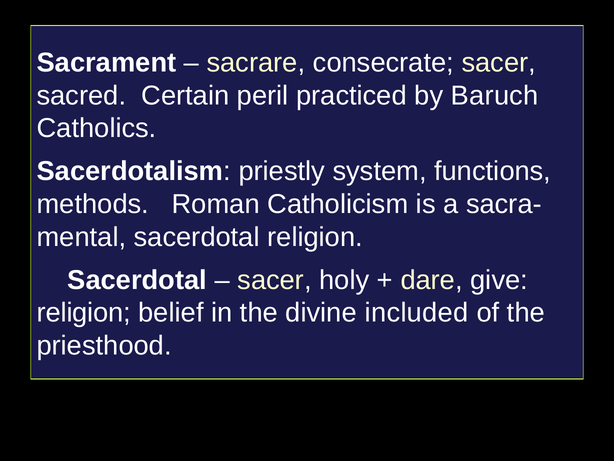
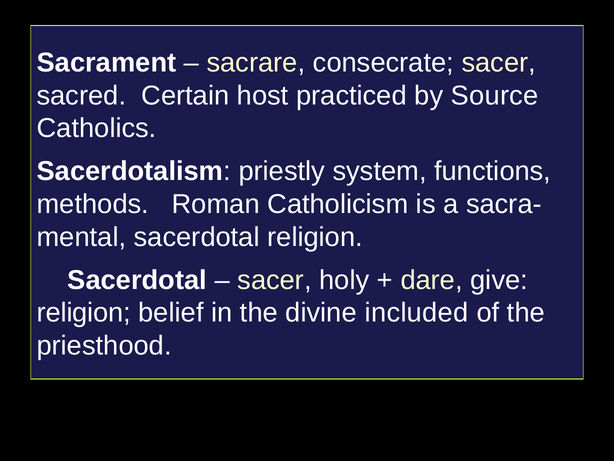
peril: peril -> host
Baruch: Baruch -> Source
